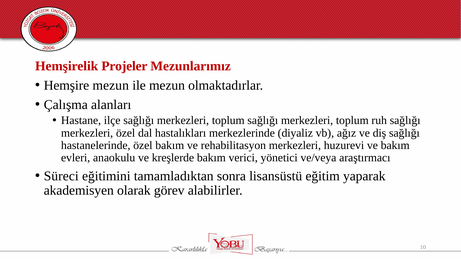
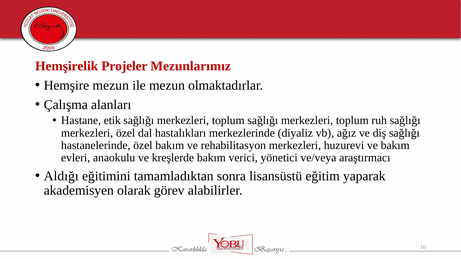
ilçe: ilçe -> etik
Süreci: Süreci -> Aldığı
